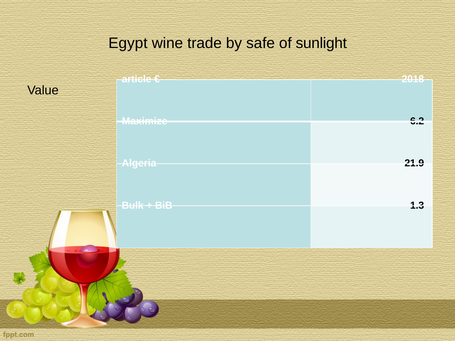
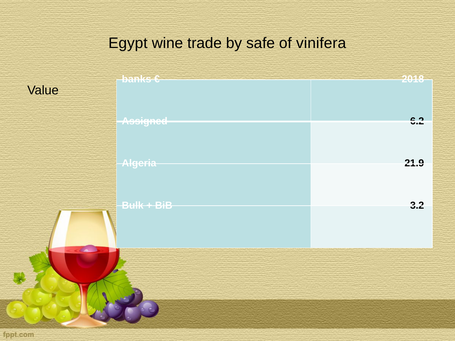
sunlight: sunlight -> vinifera
article: article -> banks
Maximize: Maximize -> Assigned
1.3: 1.3 -> 3.2
